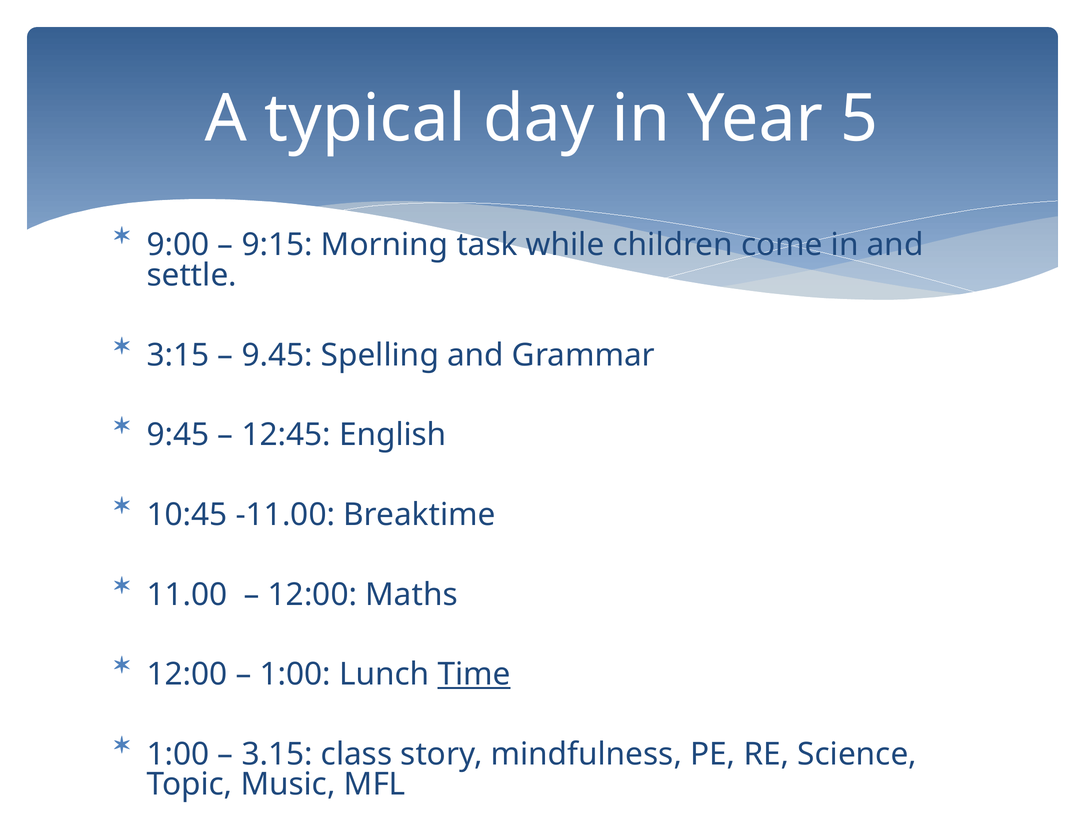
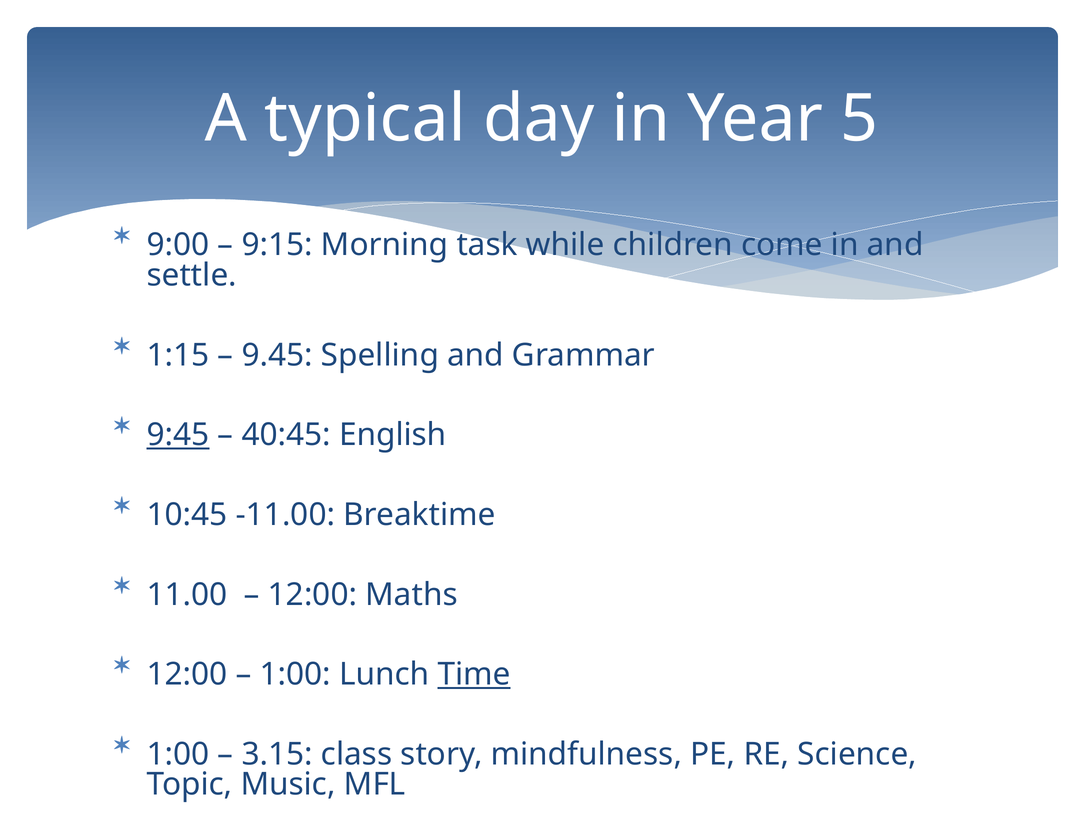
3:15: 3:15 -> 1:15
9:45 underline: none -> present
12:45: 12:45 -> 40:45
